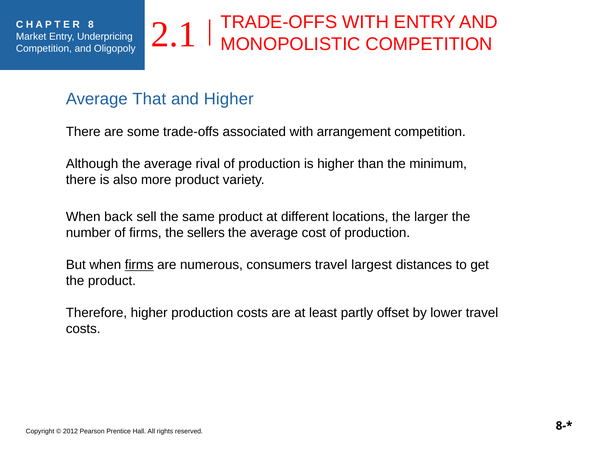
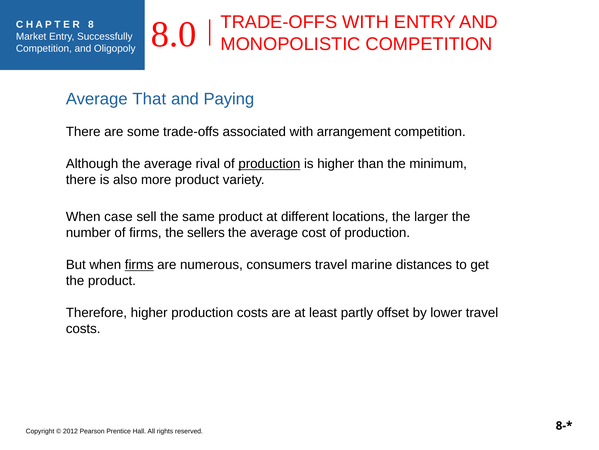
2.1: 2.1 -> 8.0
Underpricing: Underpricing -> Successfully
and Higher: Higher -> Paying
production at (269, 164) underline: none -> present
back: back -> case
largest: largest -> marine
